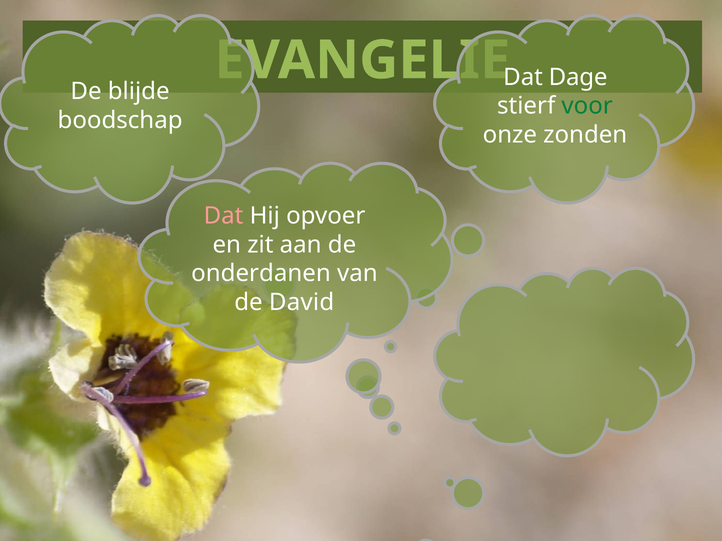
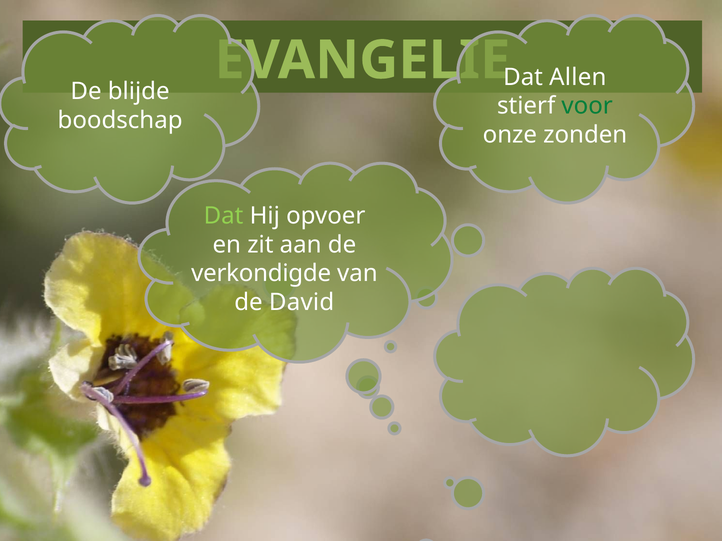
Dage: Dage -> Allen
Dat at (224, 216) colour: pink -> light green
onderdanen: onderdanen -> verkondigde
